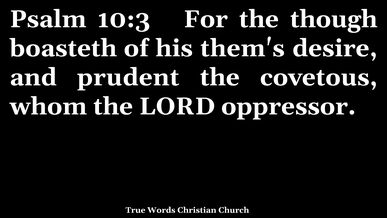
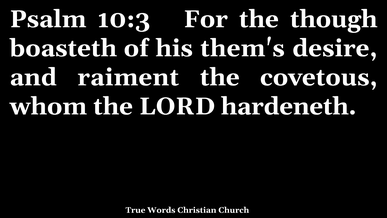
prudent: prudent -> raiment
oppressor: oppressor -> hardeneth
